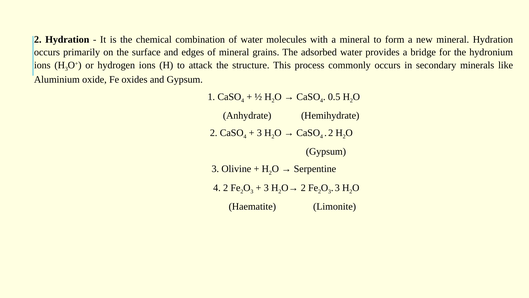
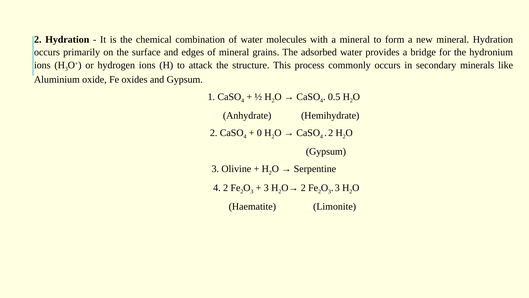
3 at (259, 133): 3 -> 0
